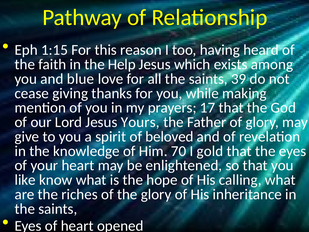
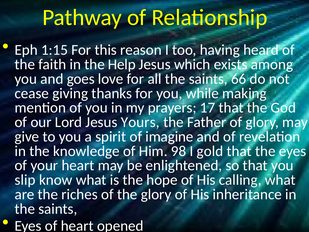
blue: blue -> goes
39: 39 -> 66
beloved: beloved -> imagine
70: 70 -> 98
like: like -> slip
